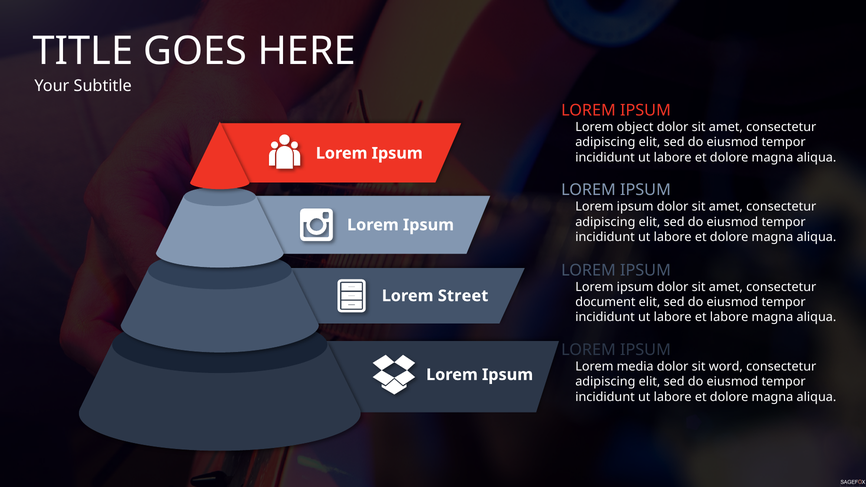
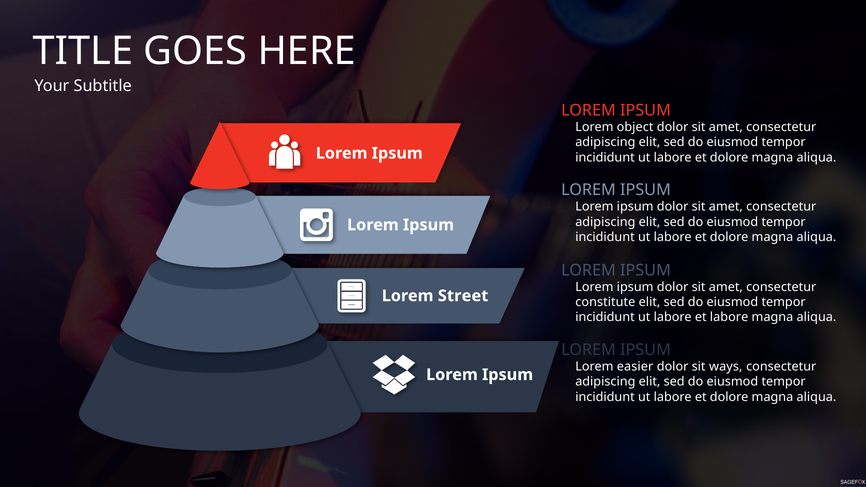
document: document -> constitute
media: media -> easier
word: word -> ways
